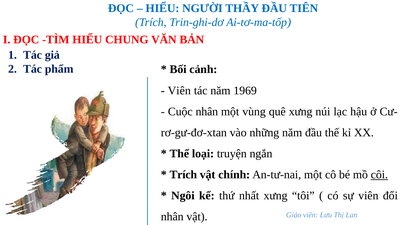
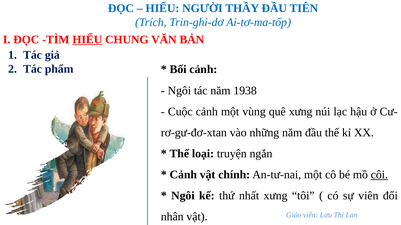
HIỂU at (87, 40) underline: none -> present
Viên at (179, 91): Viên -> Ngôi
1969: 1969 -> 1938
Cuộc nhân: nhân -> cảnh
Trích at (183, 175): Trích -> Cảnh
